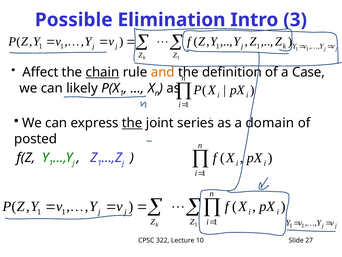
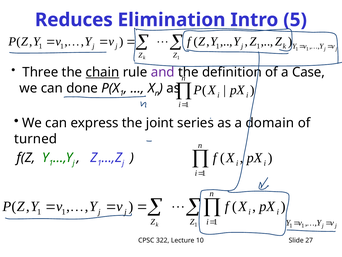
Possible: Possible -> Reduces
3: 3 -> 5
Affect: Affect -> Three
and colour: orange -> purple
likely: likely -> done
the at (132, 123) underline: present -> none
posted: posted -> turned
